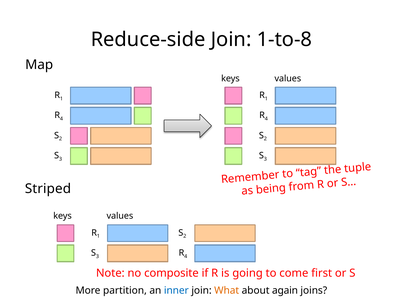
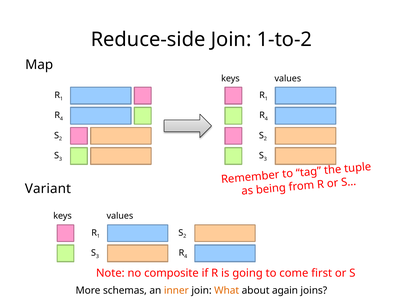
1-to-8: 1-to-8 -> 1-to-2
Striped: Striped -> Variant
partition: partition -> schemas
inner colour: blue -> orange
